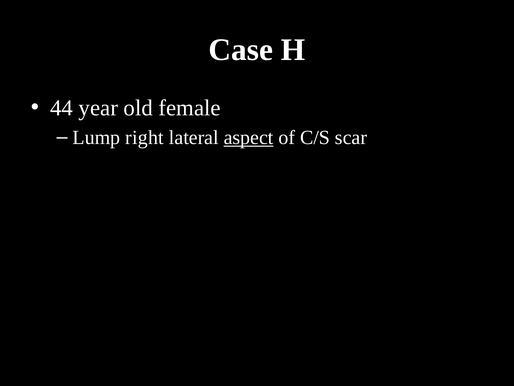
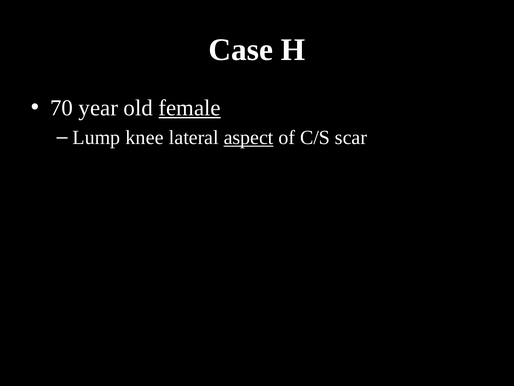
44: 44 -> 70
female underline: none -> present
right: right -> knee
